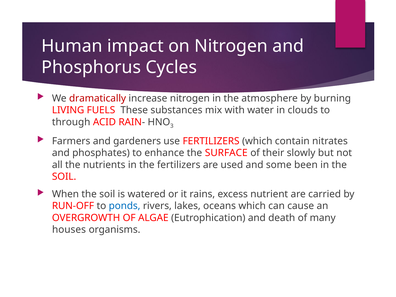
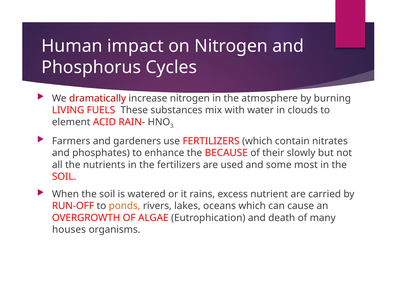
through: through -> element
SURFACE: SURFACE -> BECAUSE
been: been -> most
ponds colour: blue -> orange
